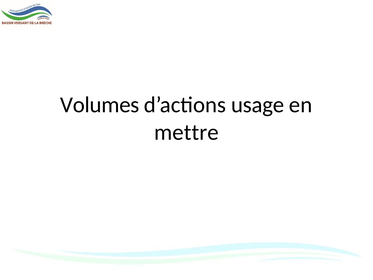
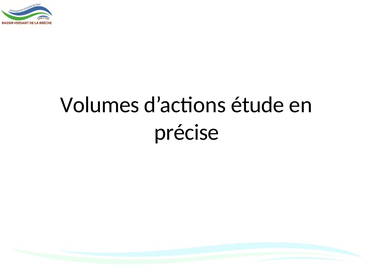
usage: usage -> étude
mettre: mettre -> précise
